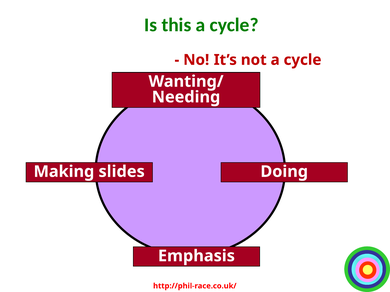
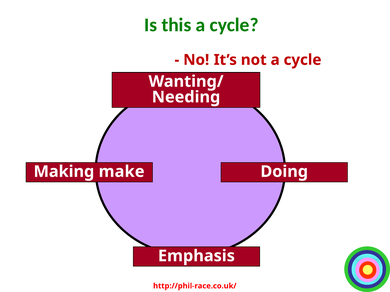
slides: slides -> make
